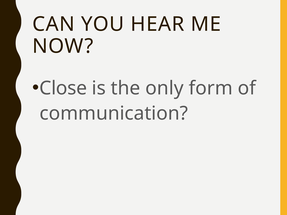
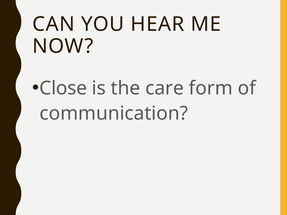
only: only -> care
